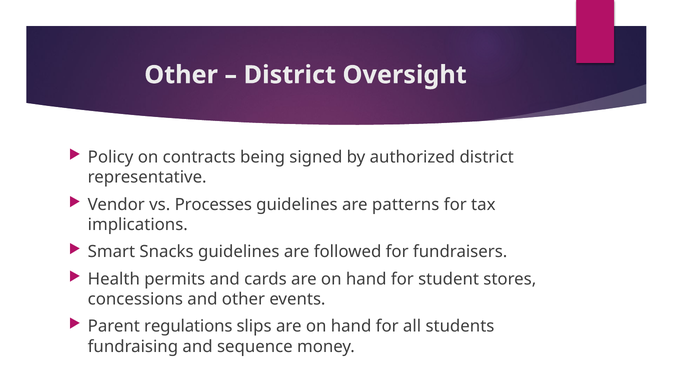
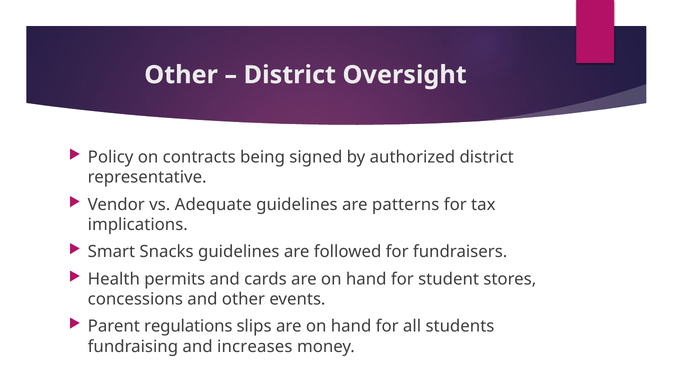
Processes: Processes -> Adequate
sequence: sequence -> increases
